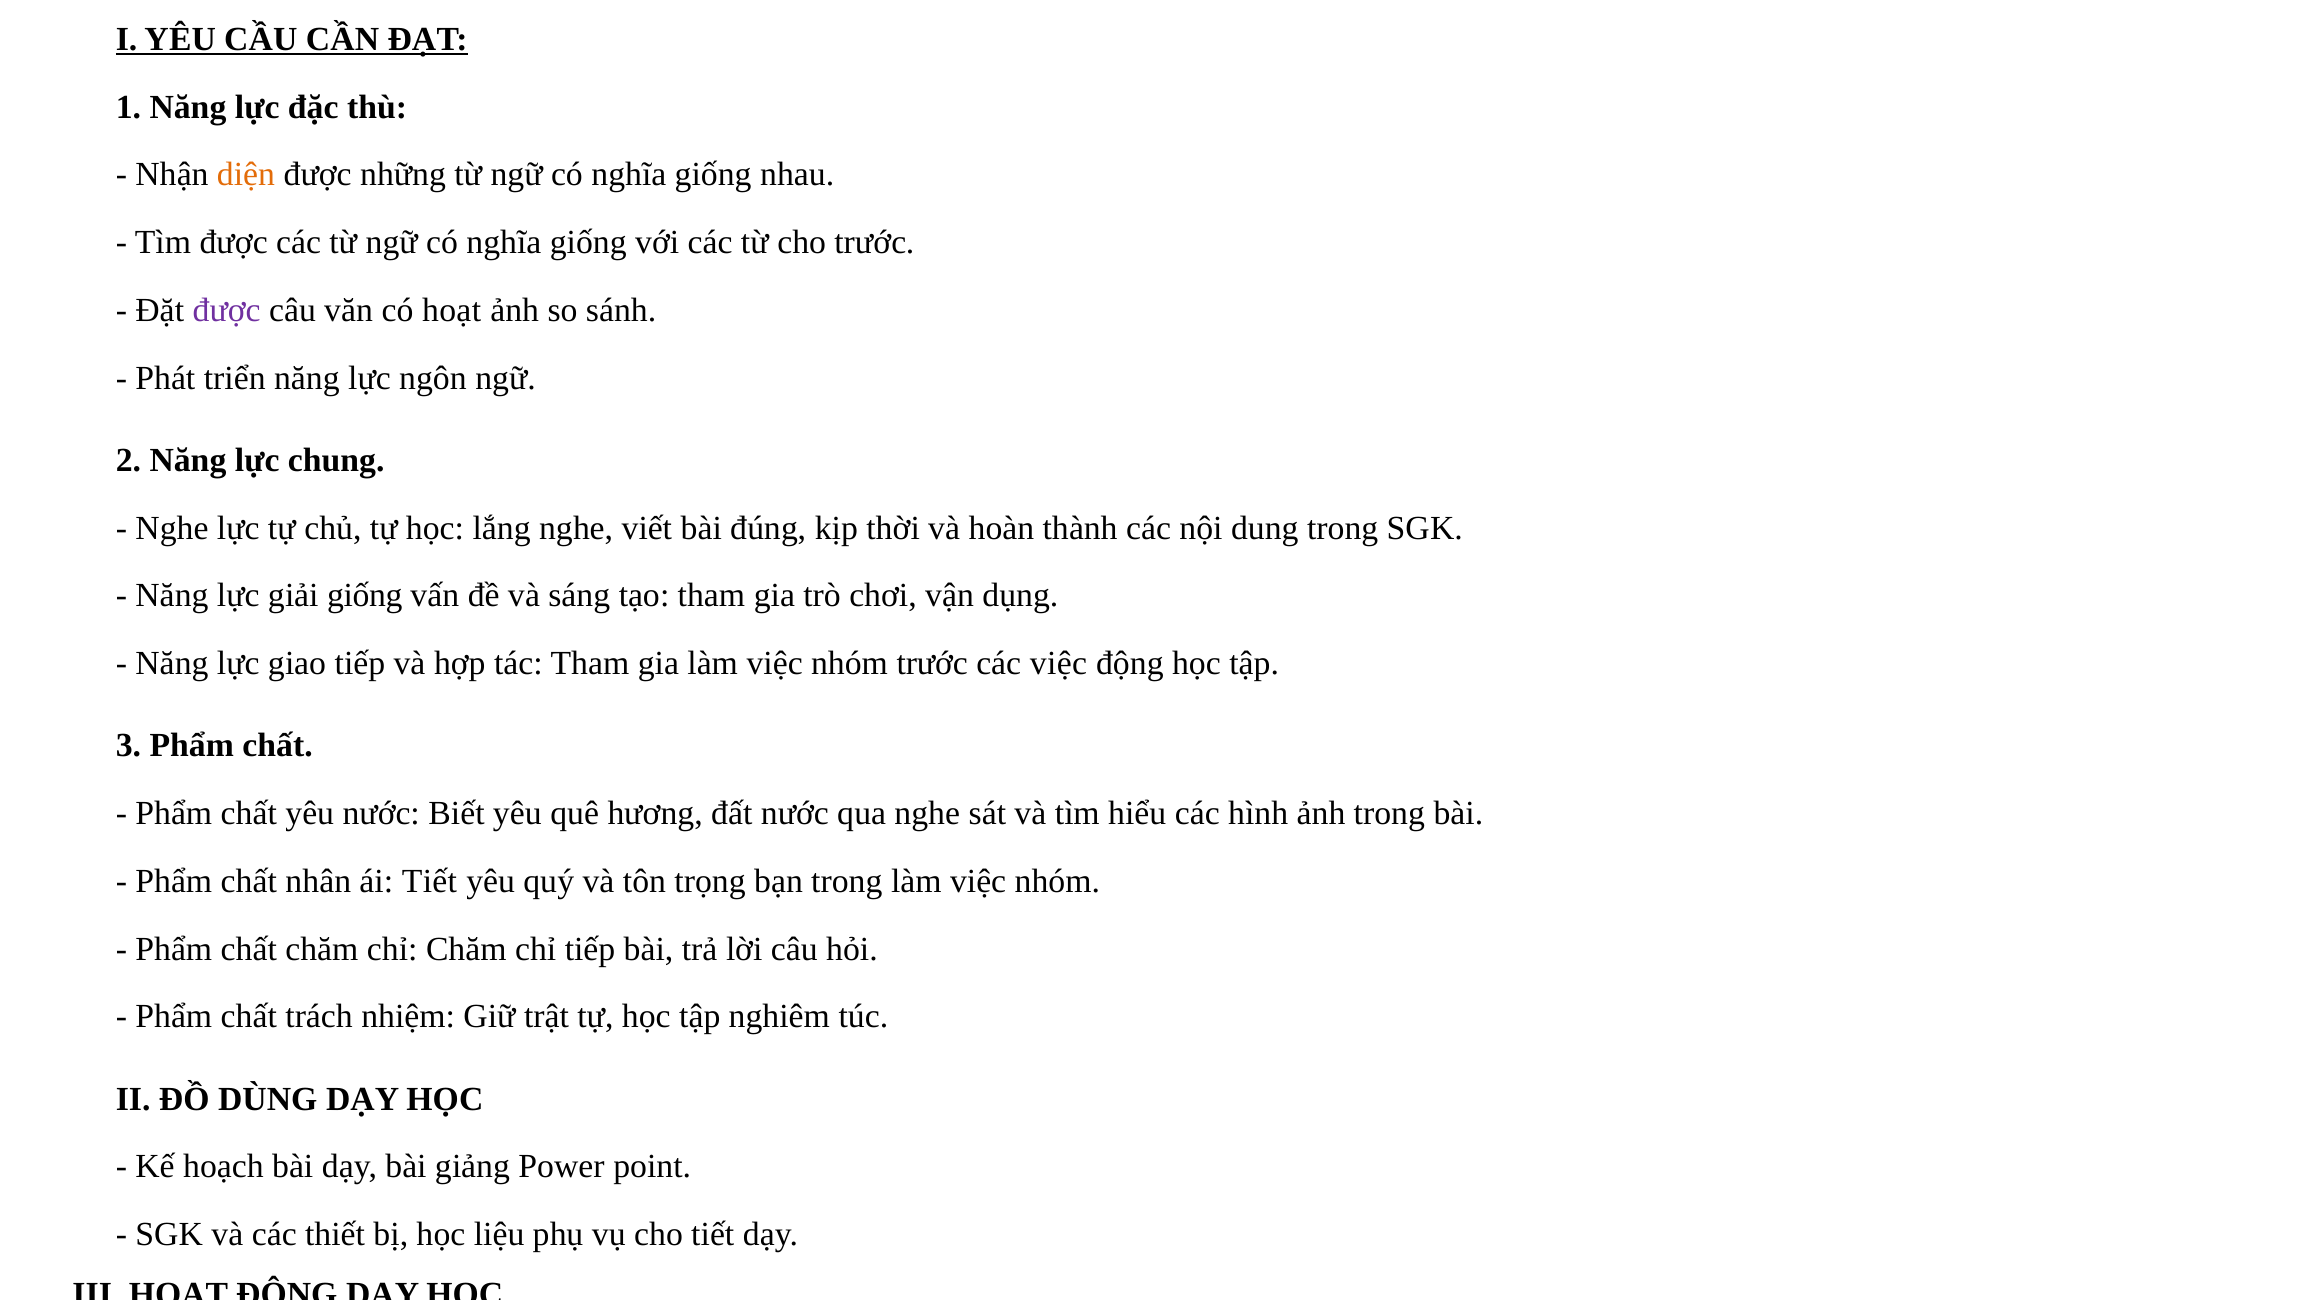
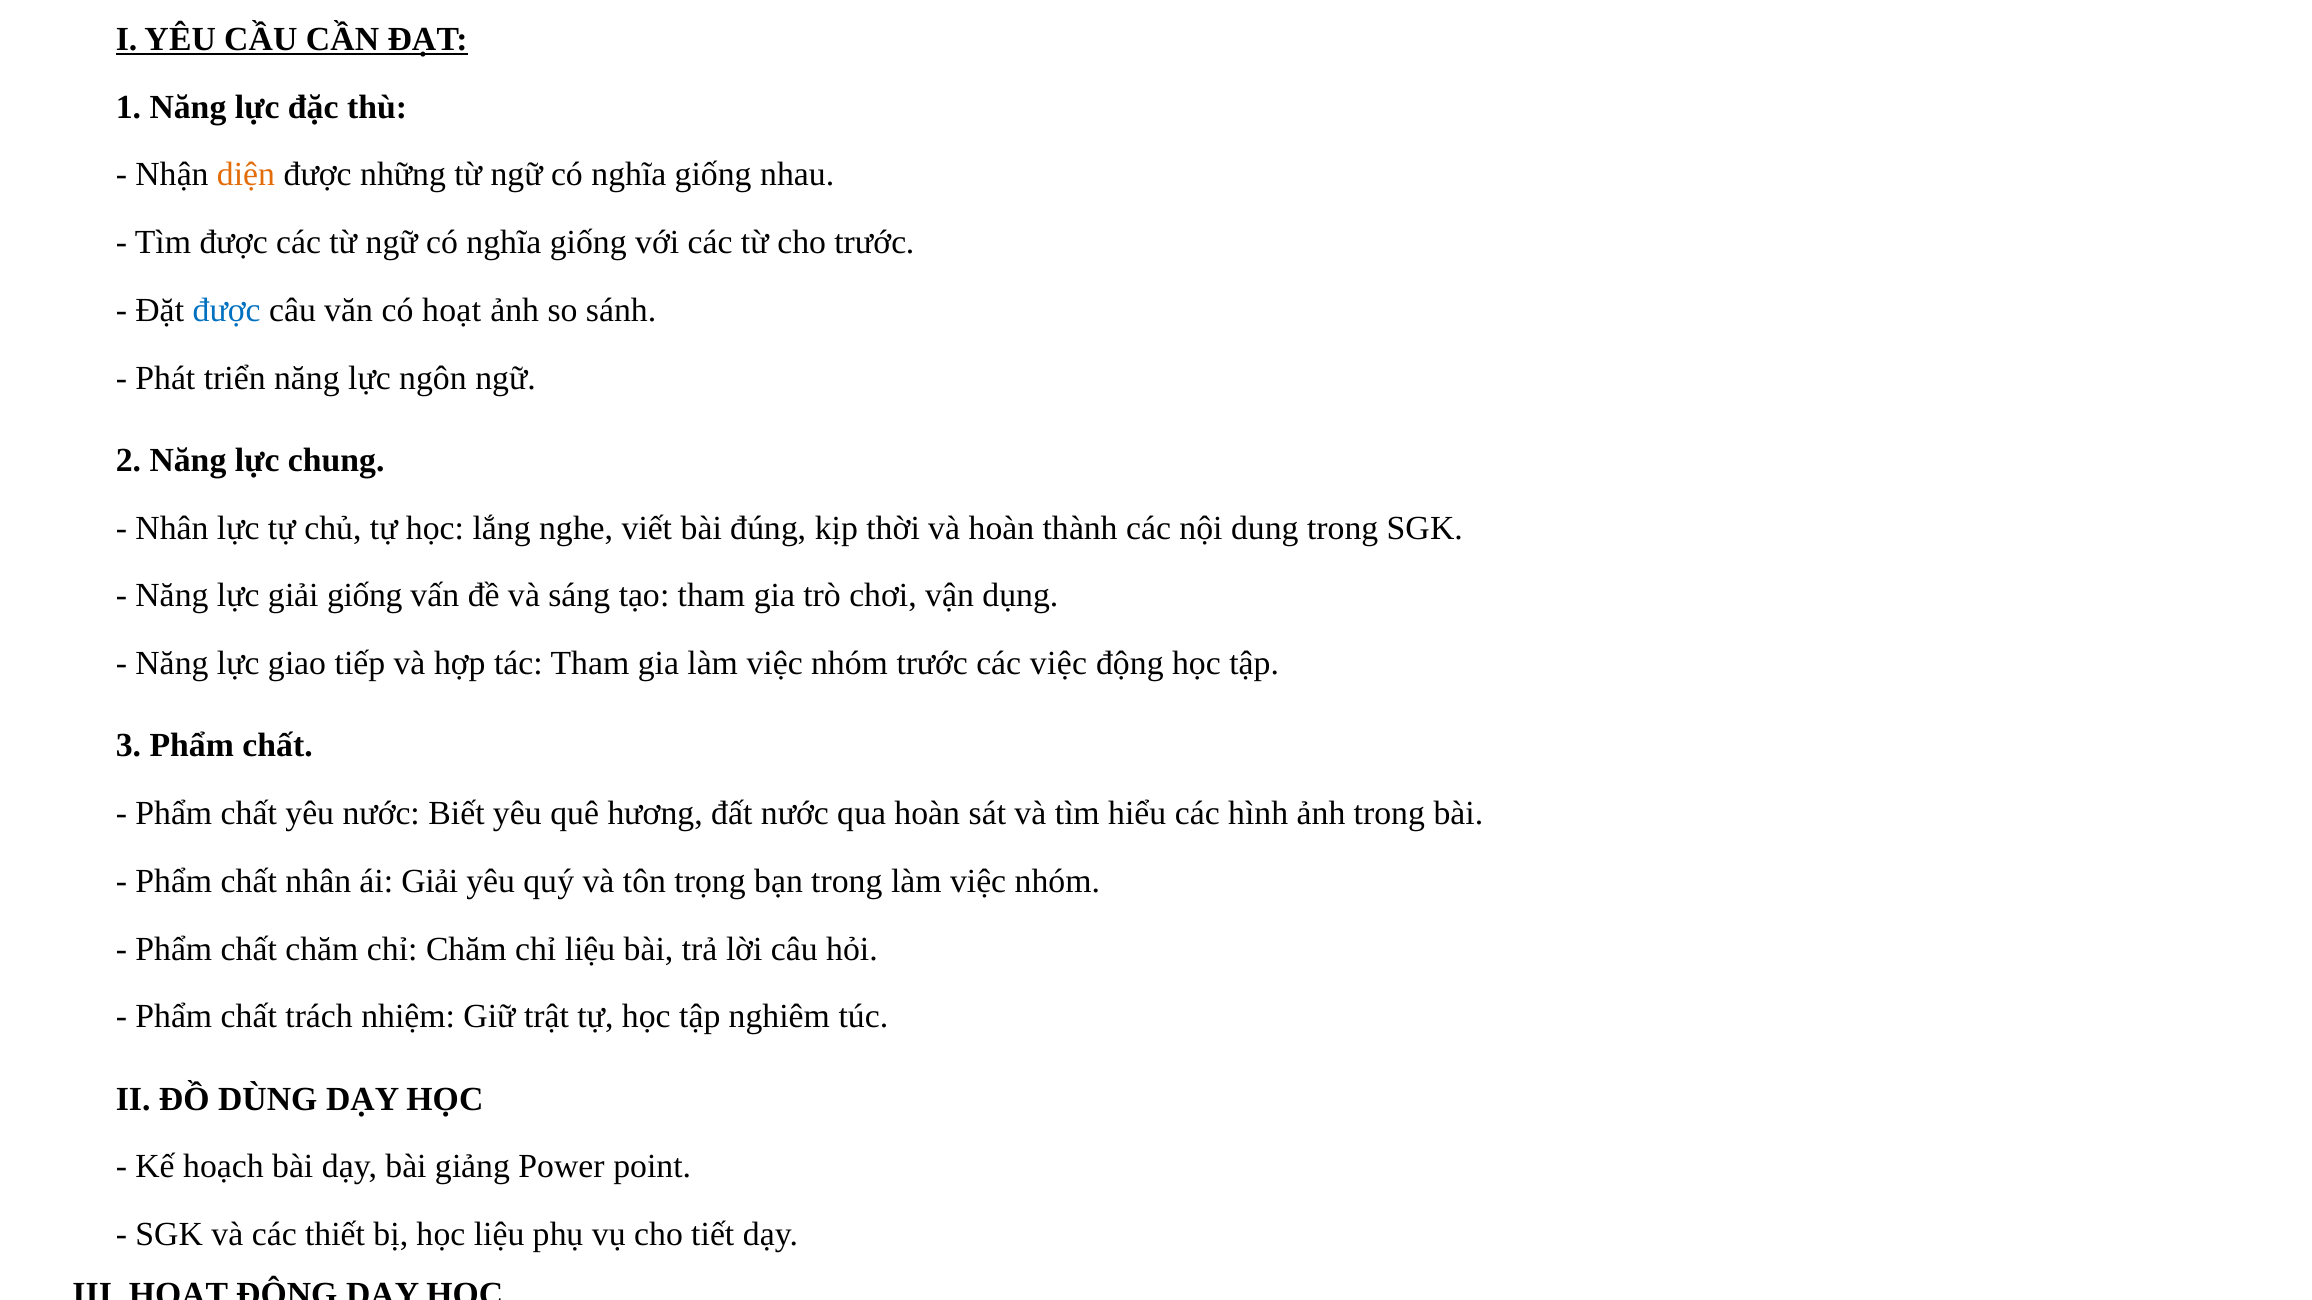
được at (227, 310) colour: purple -> blue
Nghe at (172, 528): Nghe -> Nhân
qua nghe: nghe -> hoàn
ái Tiết: Tiết -> Giải
chỉ tiếp: tiếp -> liệu
